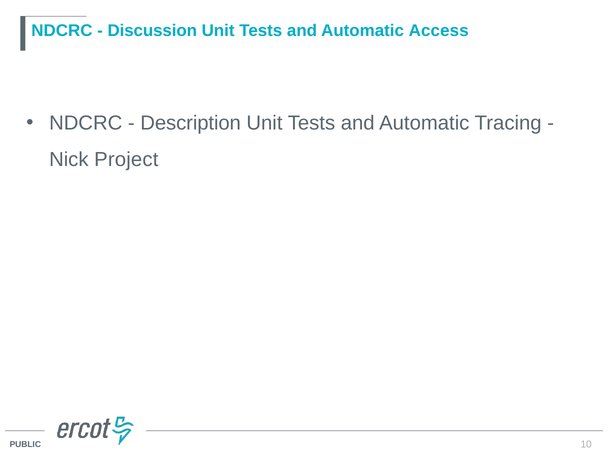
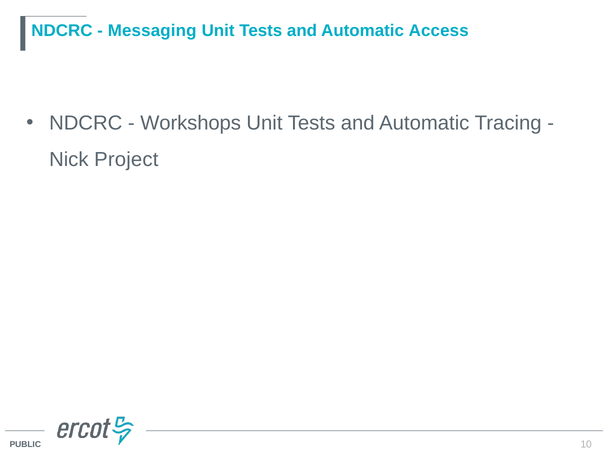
Discussion: Discussion -> Messaging
Description: Description -> Workshops
